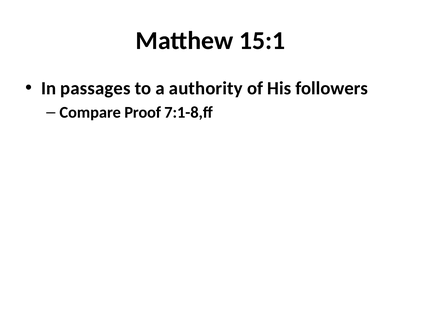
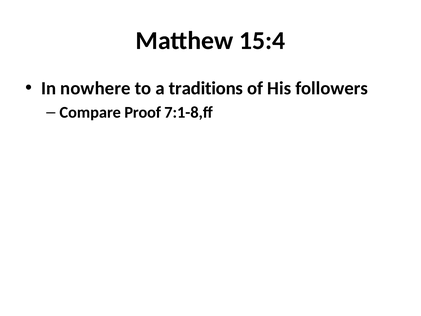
15:1: 15:1 -> 15:4
passages: passages -> nowhere
authority: authority -> traditions
